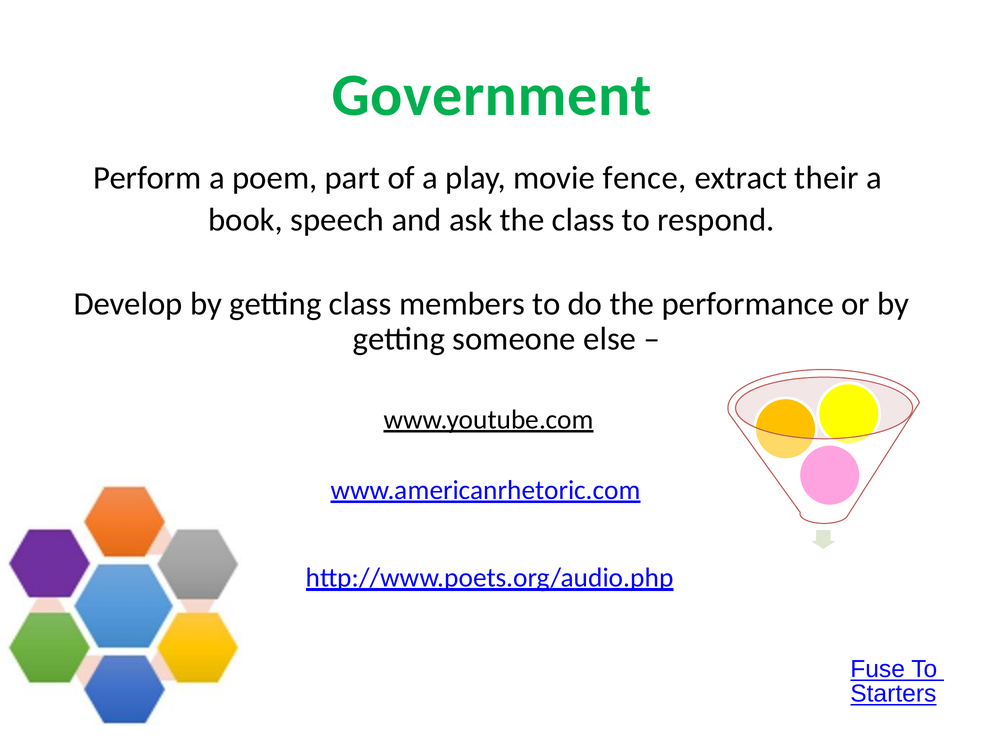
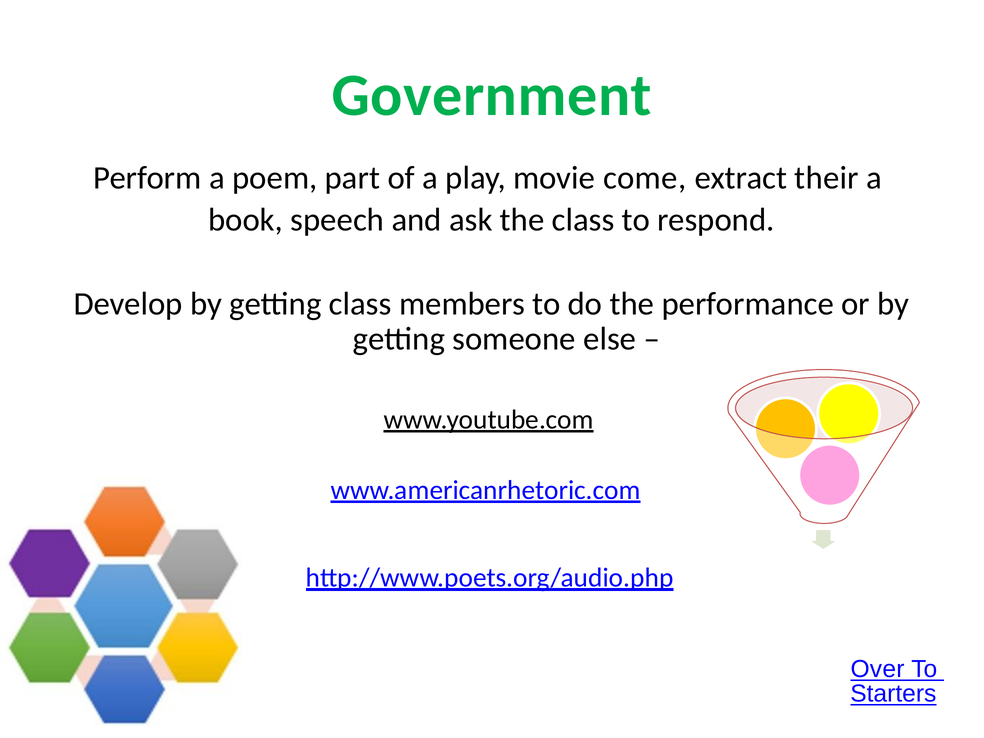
fence: fence -> come
Fuse: Fuse -> Over
